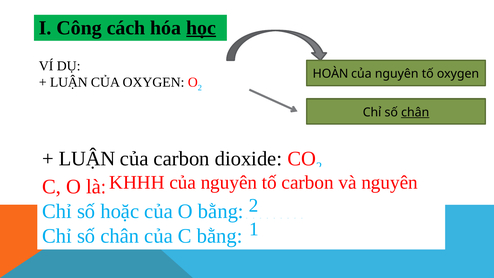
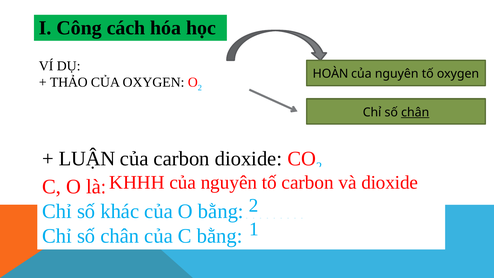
học underline: present -> none
LUẬN at (69, 82): LUẬN -> THẢO
và nguyên: nguyên -> dioxide
hoặc: hoặc -> khác
